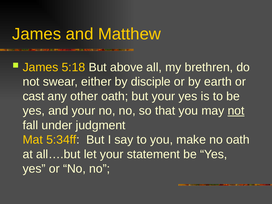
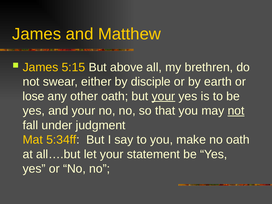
5:18: 5:18 -> 5:15
cast: cast -> lose
your at (163, 96) underline: none -> present
